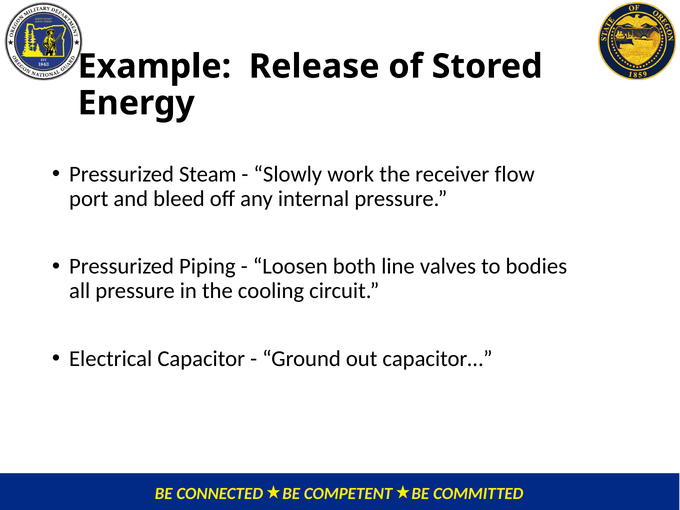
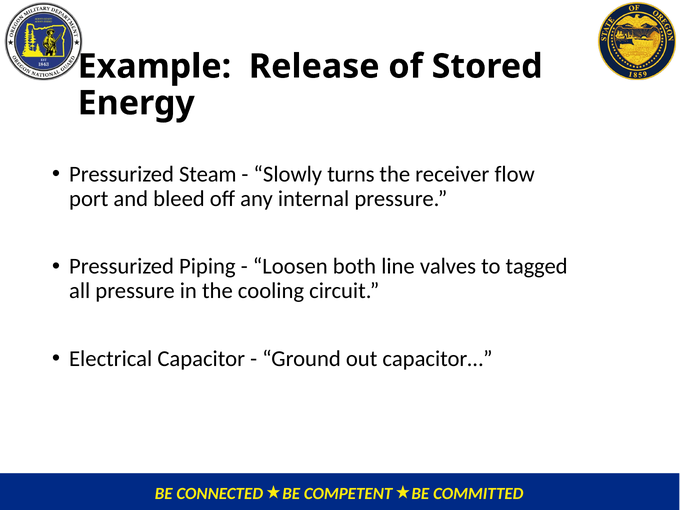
work: work -> turns
bodies: bodies -> tagged
